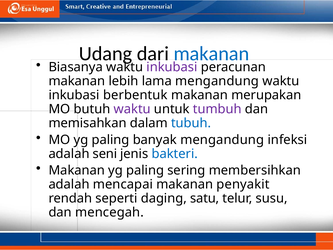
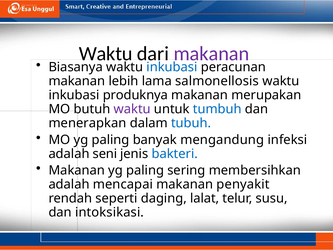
Udang at (106, 54): Udang -> Waktu
makanan at (211, 54) colour: blue -> purple
inkubasi at (172, 67) colour: purple -> blue
lama mengandung: mengandung -> salmonellosis
berbentuk: berbentuk -> produknya
tumbuh colour: purple -> blue
memisahkan: memisahkan -> menerapkan
satu: satu -> lalat
mencegah: mencegah -> intoksikasi
